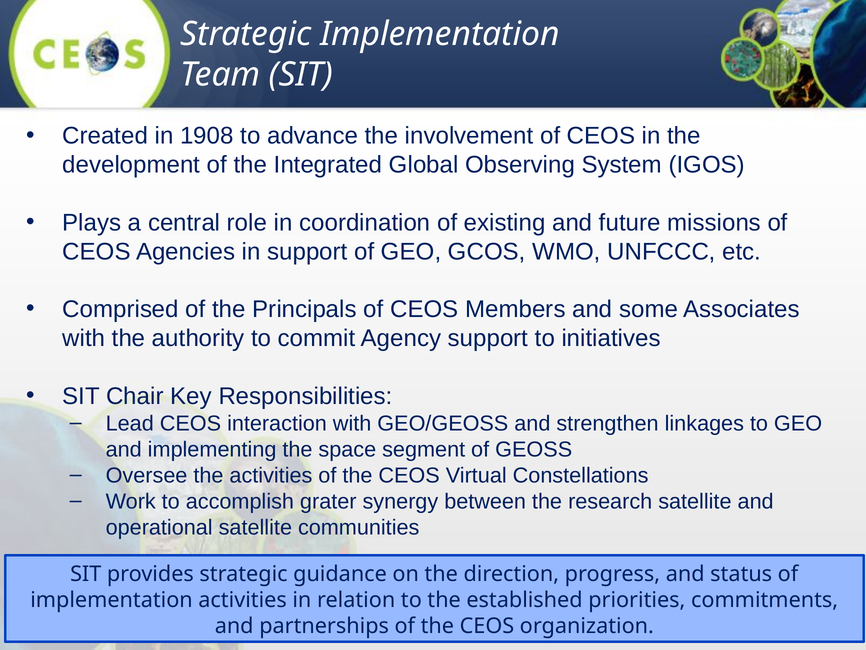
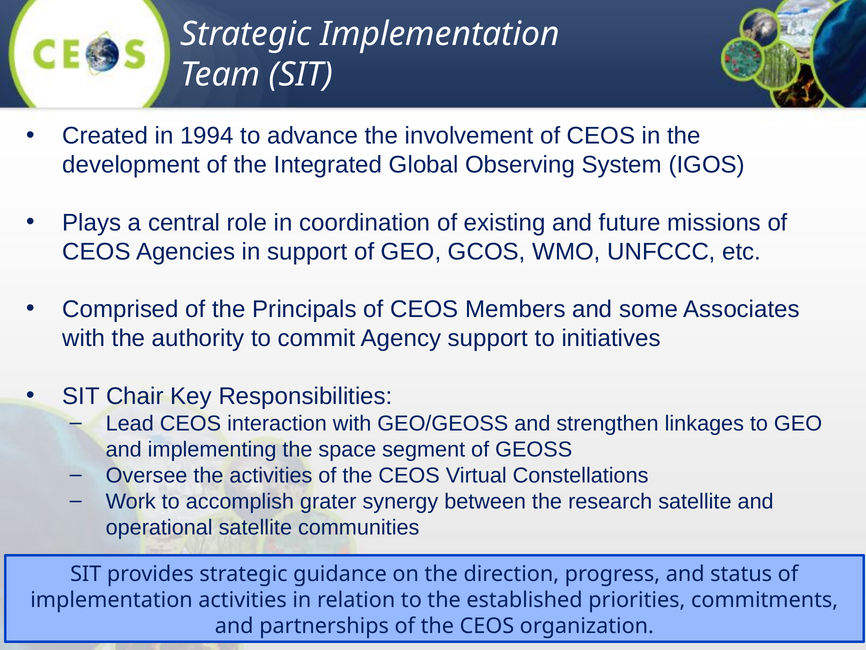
1908: 1908 -> 1994
